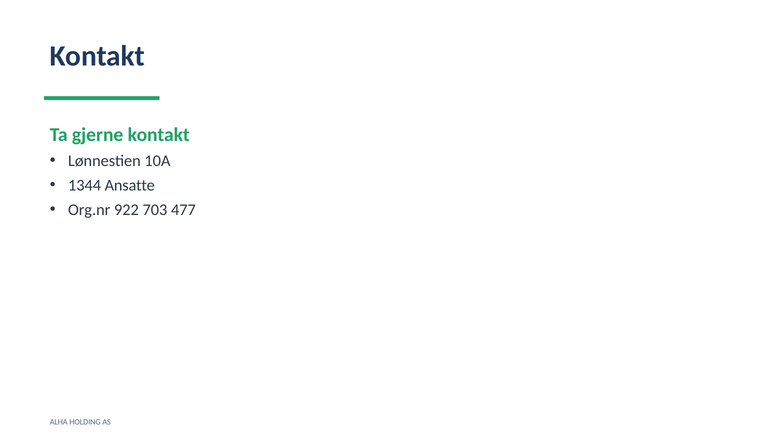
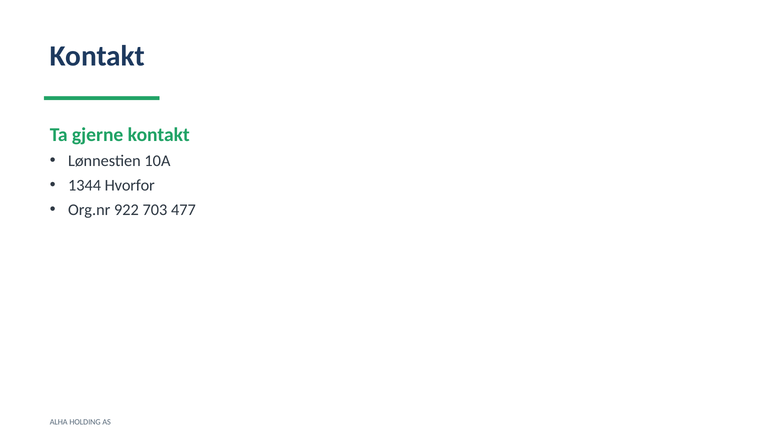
Ansatte: Ansatte -> Hvorfor
